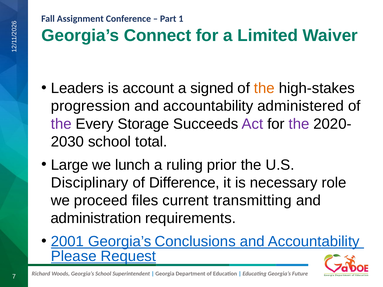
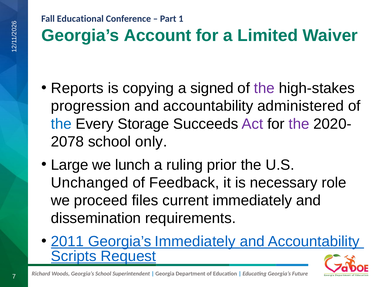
Assignment: Assignment -> Educational
Connect: Connect -> Account
Leaders: Leaders -> Reports
account: account -> copying
the at (264, 88) colour: orange -> purple
the at (61, 124) colour: purple -> blue
2030: 2030 -> 2078
total: total -> only
Disciplinary: Disciplinary -> Unchanged
Difference: Difference -> Feedback
current transmitting: transmitting -> immediately
administration: administration -> dissemination
2001: 2001 -> 2011
Georgia’s Conclusions: Conclusions -> Immediately
Please: Please -> Scripts
